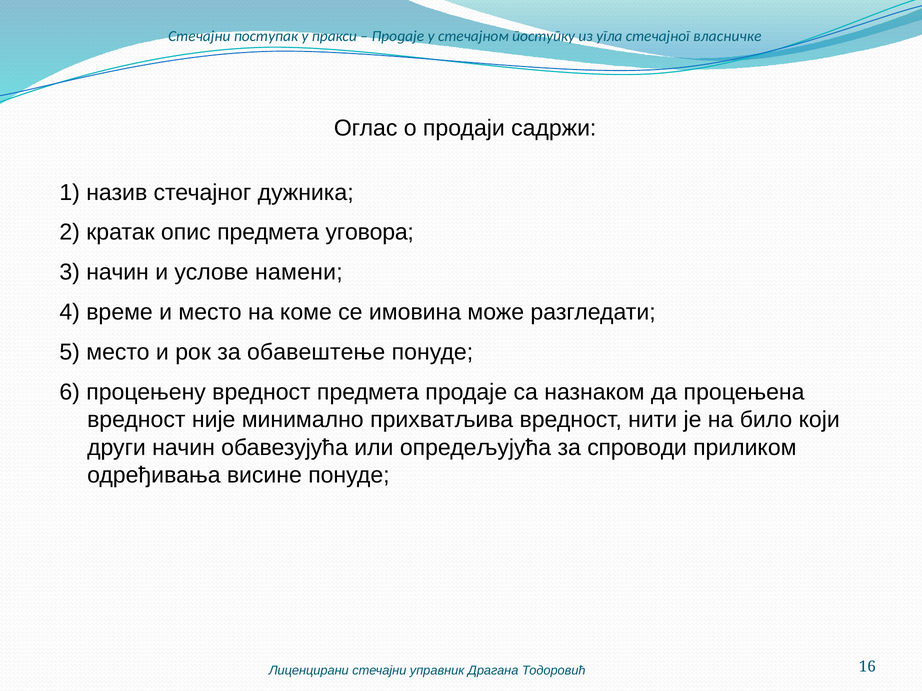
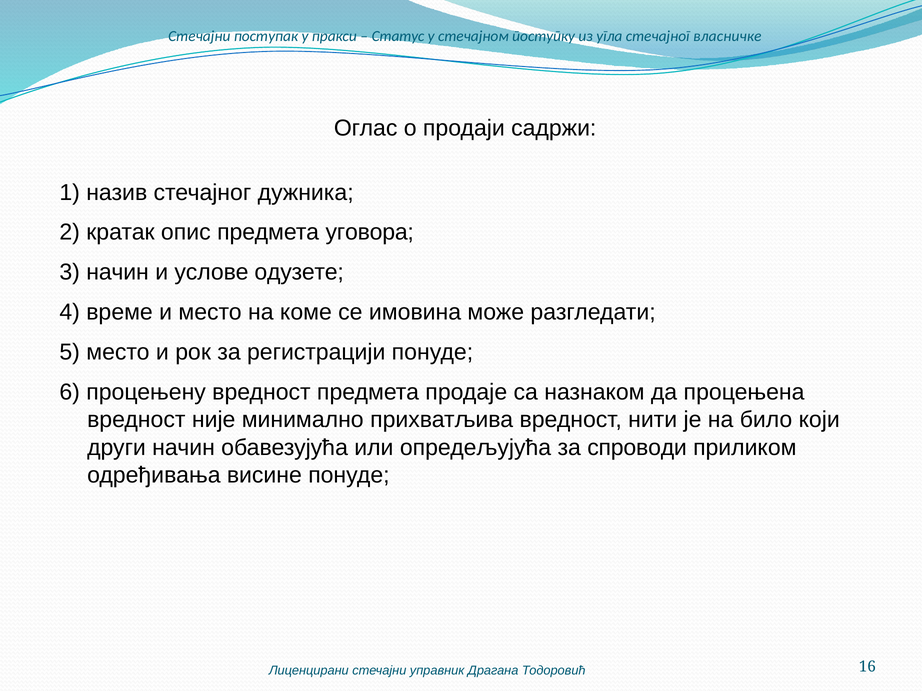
Продаје at (398, 36): Продаје -> Статус
намени;: намени; -> одузете;
обавештење: обавештење -> регистрацији
